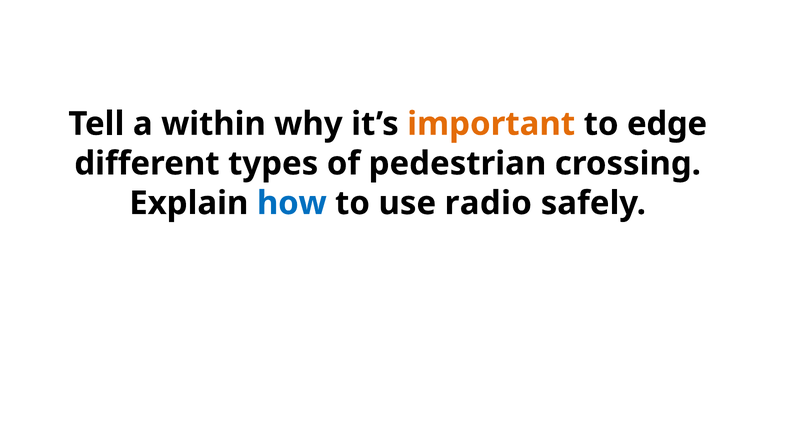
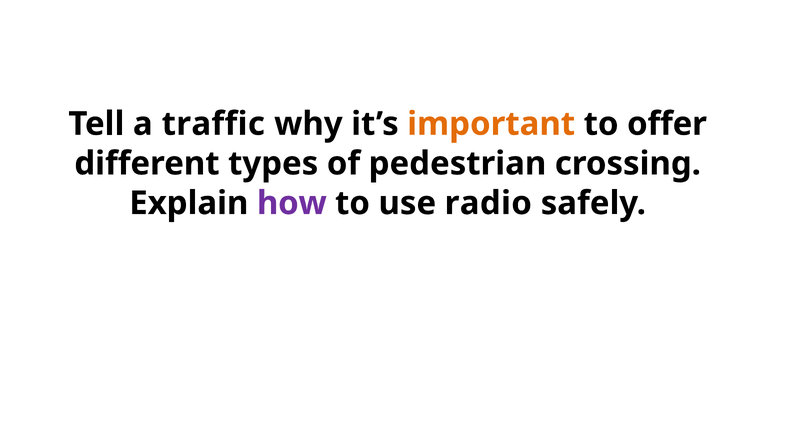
within: within -> traffic
edge: edge -> offer
how colour: blue -> purple
